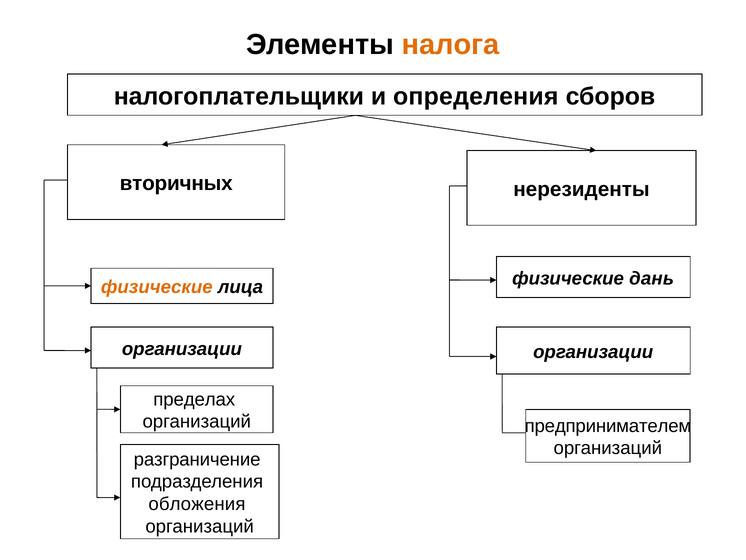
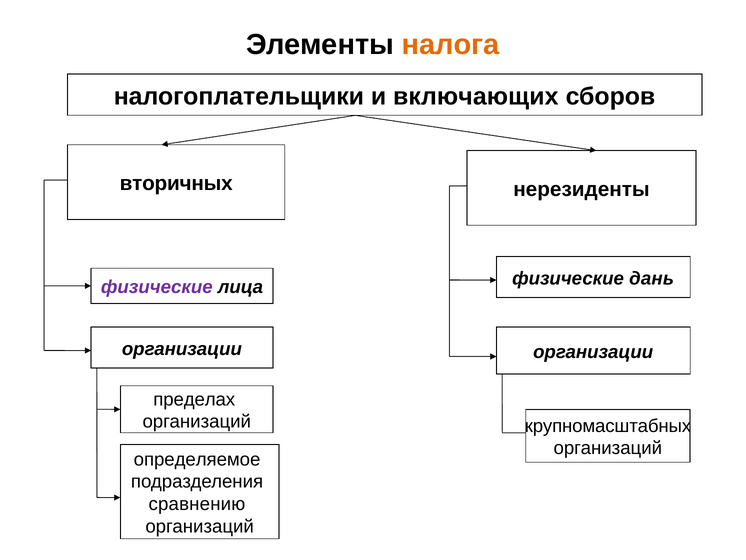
определения: определения -> включающих
физические at (157, 287) colour: orange -> purple
предпринимателем: предпринимателем -> крупномасштабных
разграничение: разграничение -> определяемое
обложения: обложения -> сравнению
